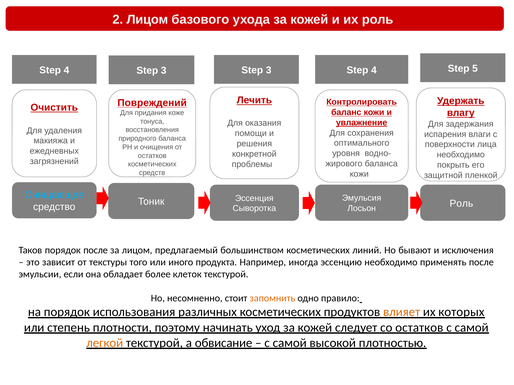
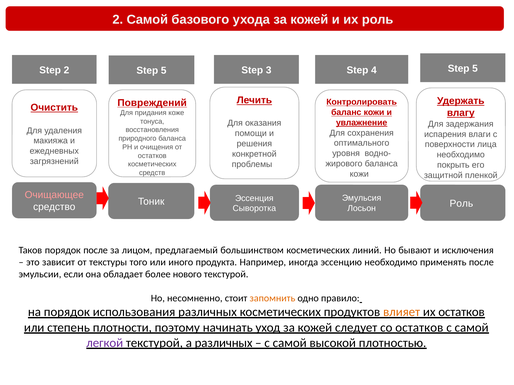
2 Лицом: Лицом -> Самой
4 at (67, 70): 4 -> 2
3 at (164, 71): 3 -> 5
Очищающее colour: light blue -> pink
клеток: клеток -> нового
их которых: которых -> остатков
легкой colour: orange -> purple
а обвисание: обвисание -> различных
